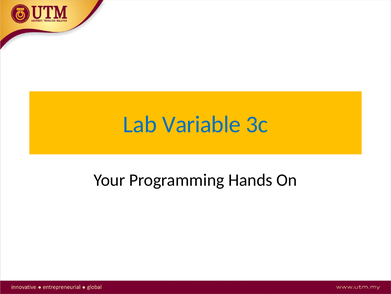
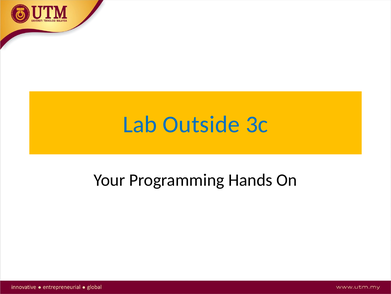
Variable: Variable -> Outside
